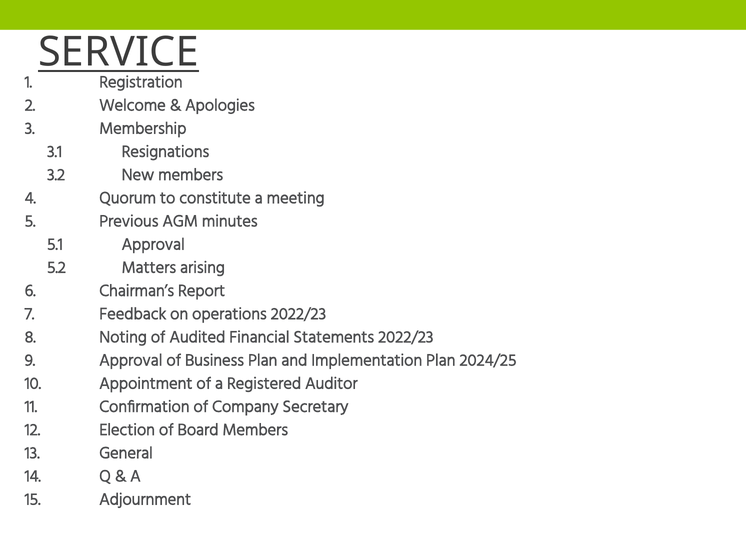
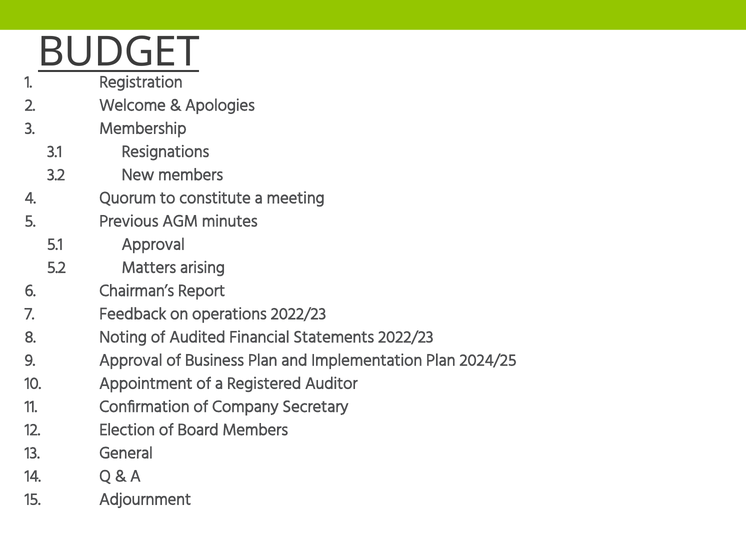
SERVICE: SERVICE -> BUDGET
